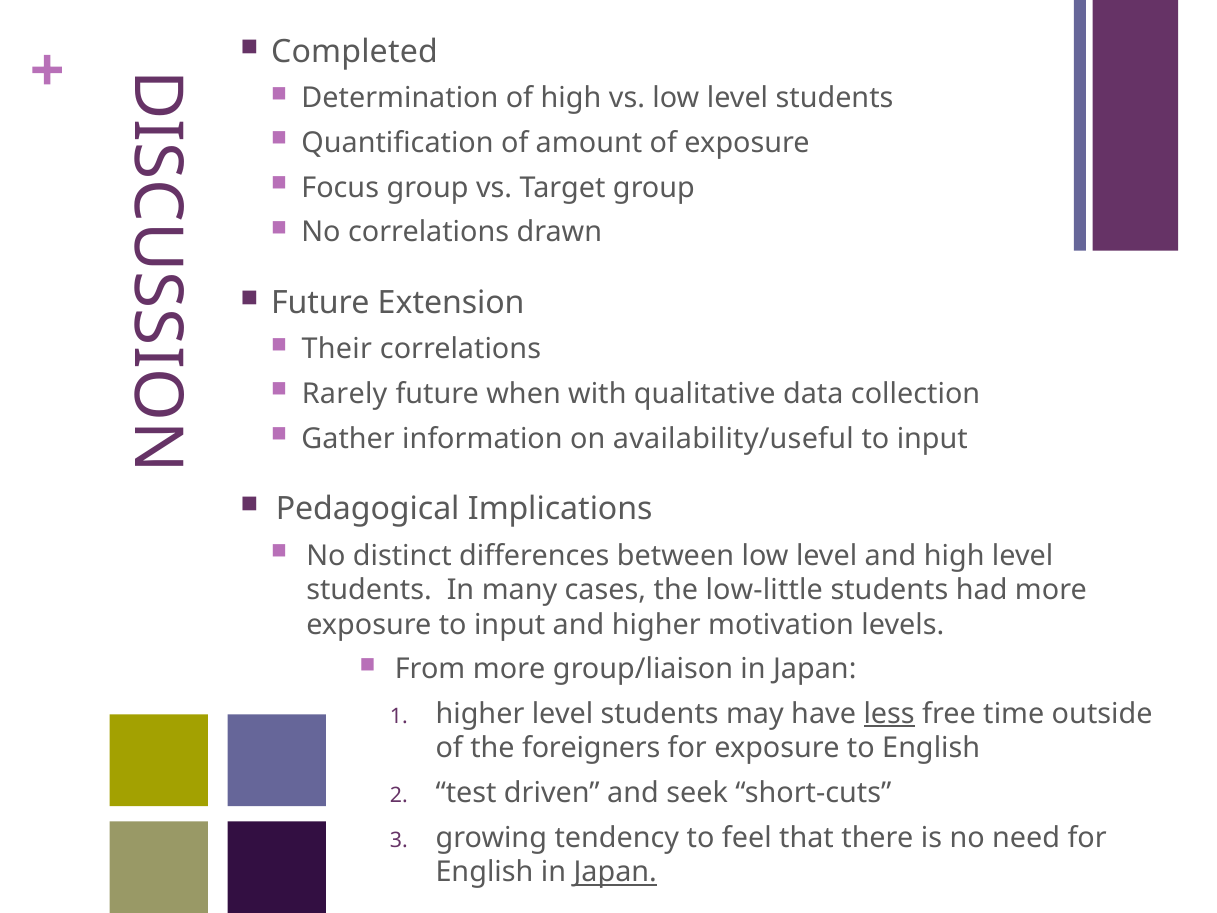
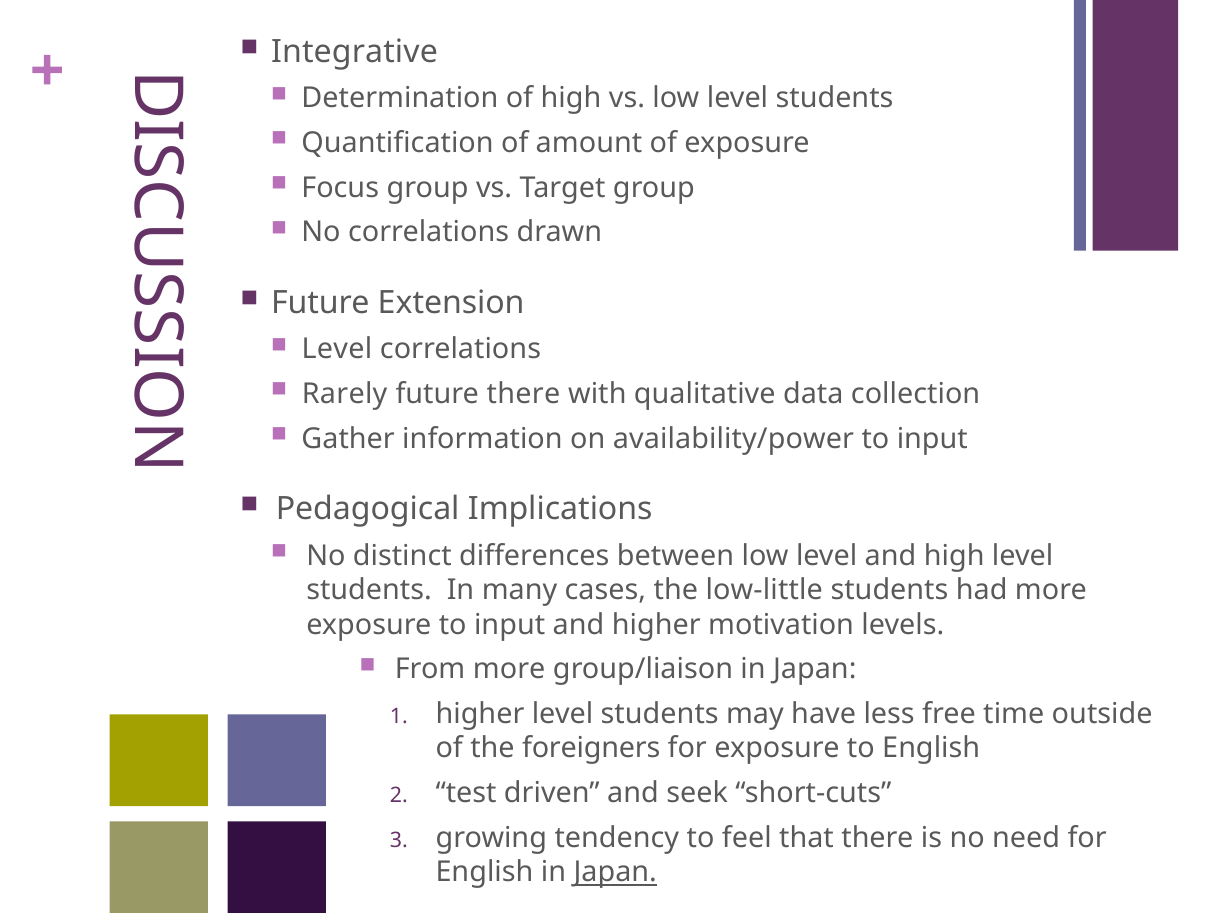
Completed: Completed -> Integrative
Their at (337, 349): Their -> Level
future when: when -> there
availability/useful: availability/useful -> availability/power
less underline: present -> none
